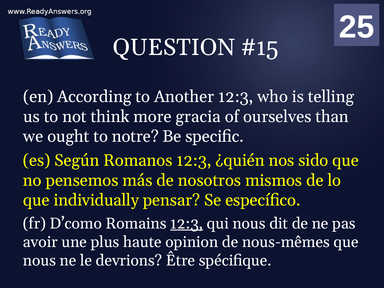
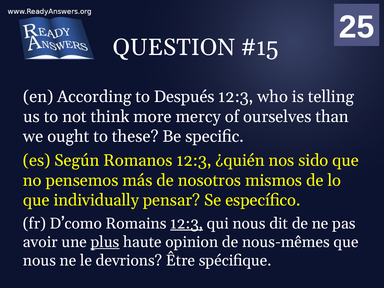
Another: Another -> Después
gracia: gracia -> mercy
notre: notre -> these
plus underline: none -> present
